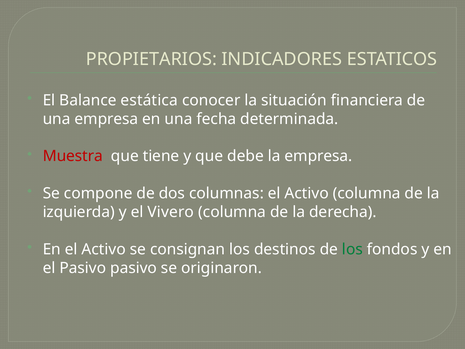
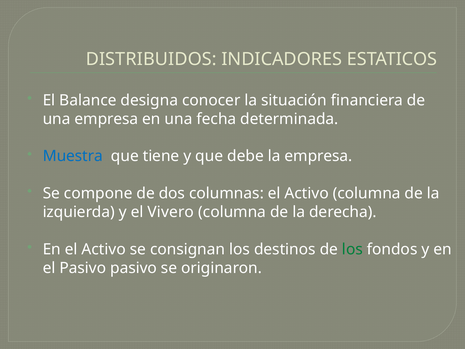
PROPIETARIOS: PROPIETARIOS -> DISTRIBUIDOS
estática: estática -> designa
Muestra colour: red -> blue
